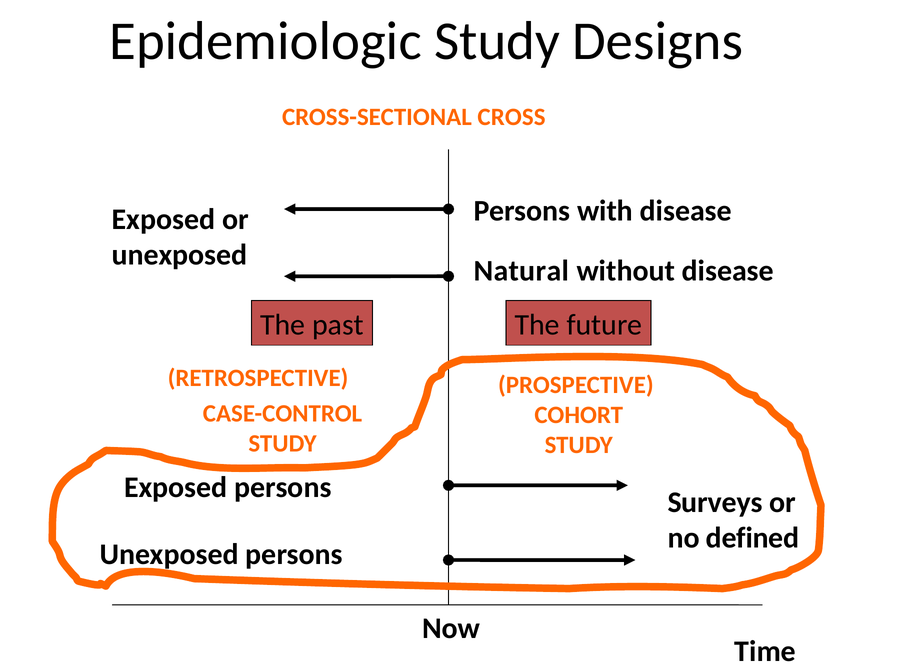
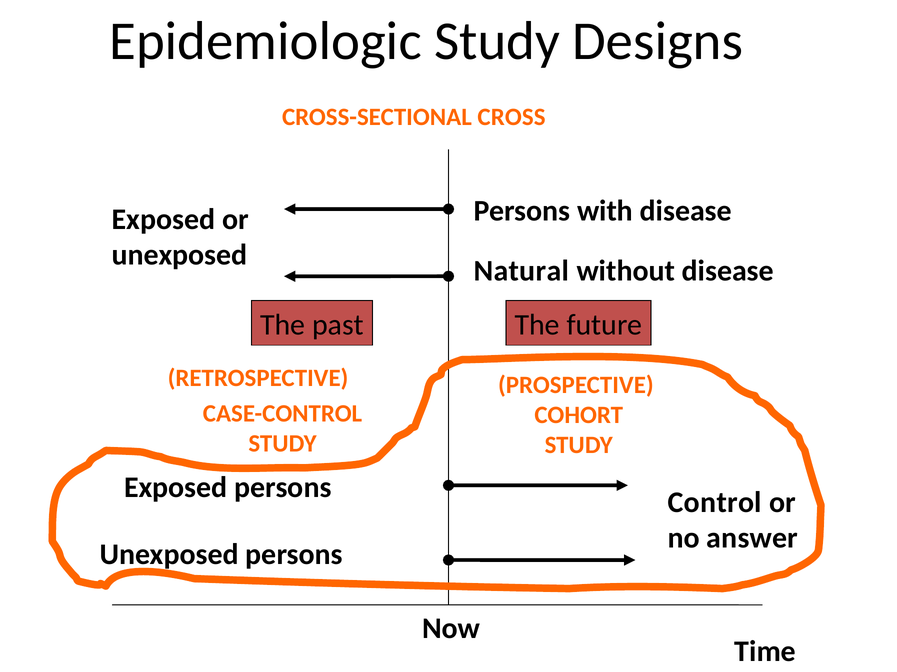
Surveys: Surveys -> Control
defined: defined -> answer
